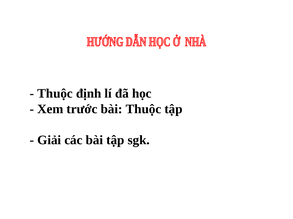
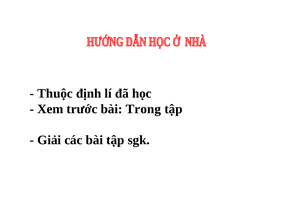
bài Thuộc: Thuộc -> Trong
